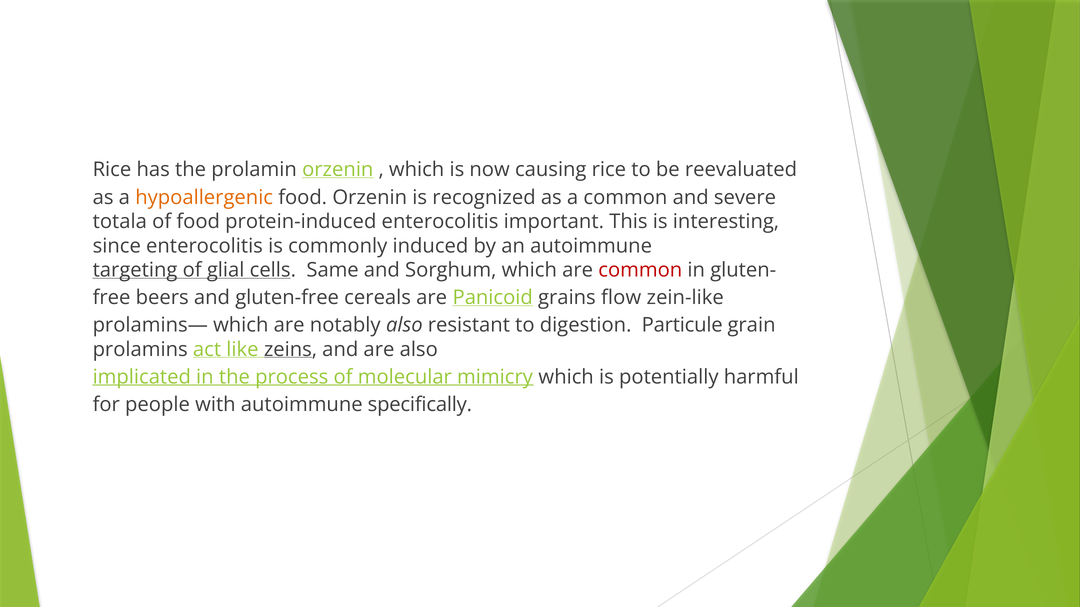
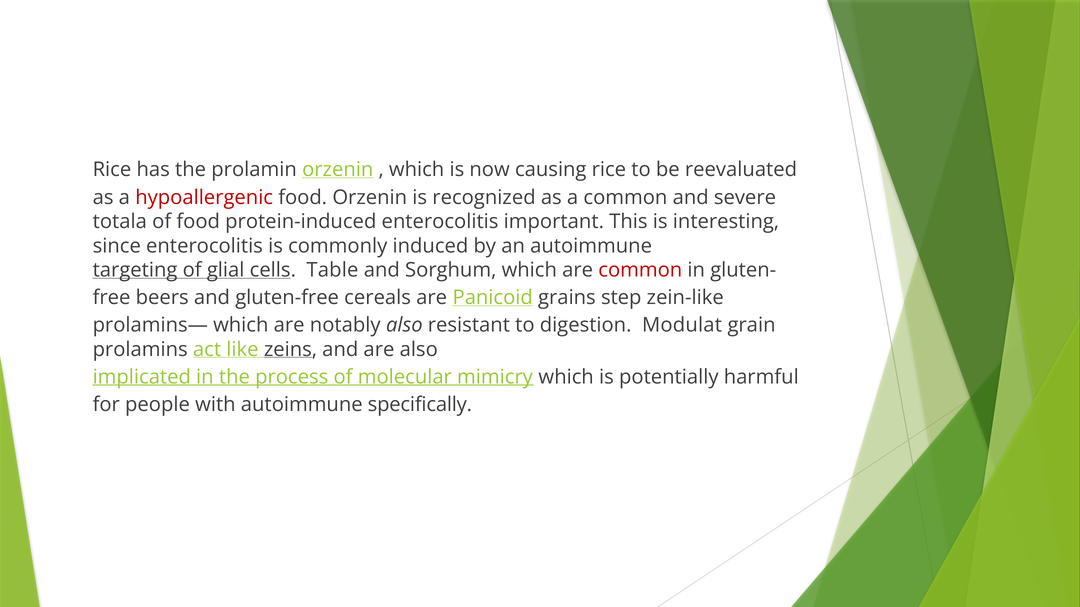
hypoallergenic colour: orange -> red
Same: Same -> Table
flow: flow -> step
Particule: Particule -> Modulat
